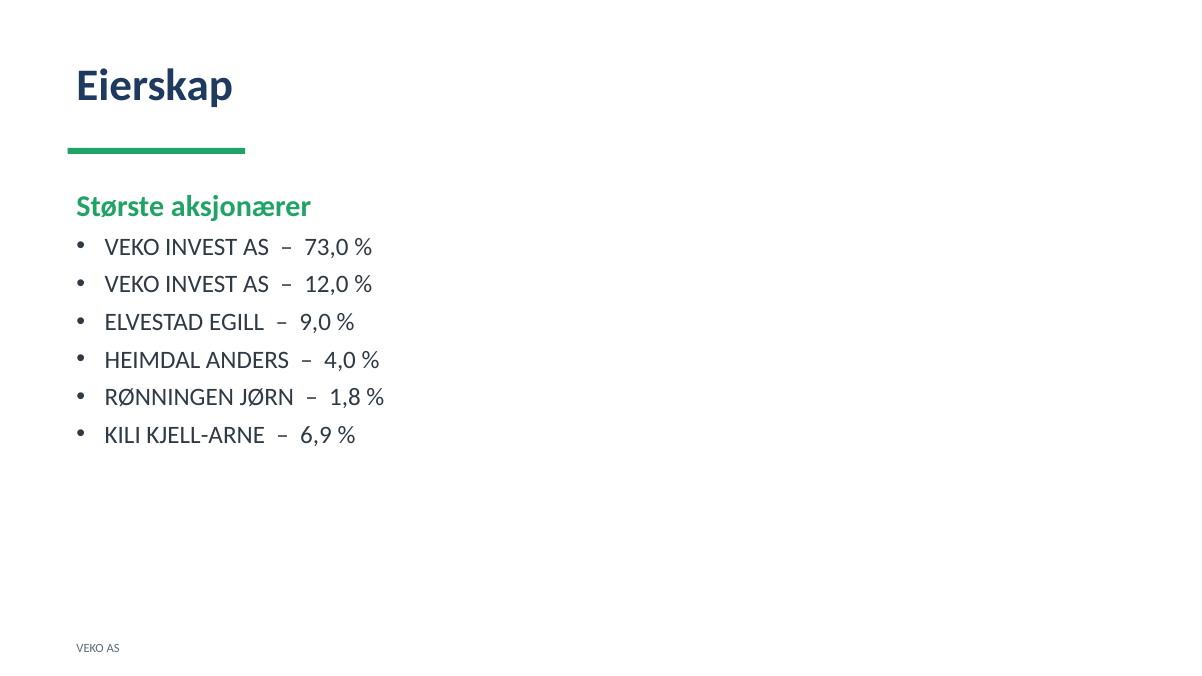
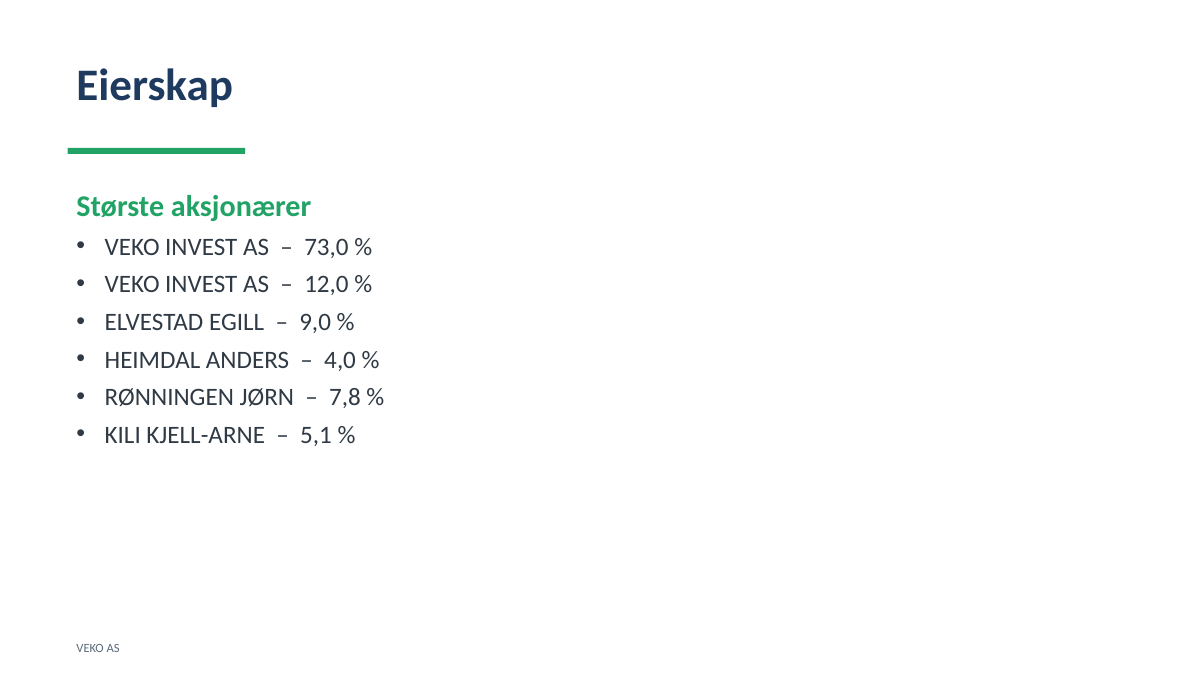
1,8: 1,8 -> 7,8
6,9: 6,9 -> 5,1
